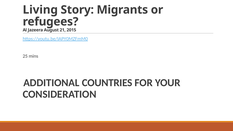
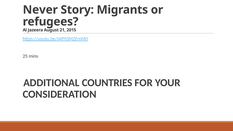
Living: Living -> Never
